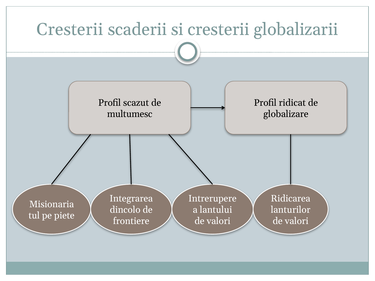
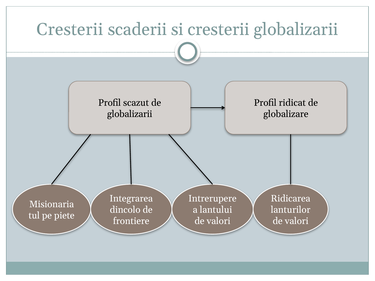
multumesc at (130, 114): multumesc -> globalizarii
